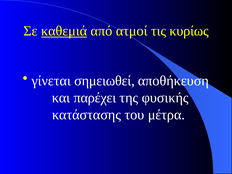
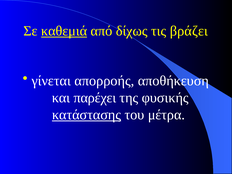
ατμοί: ατμοί -> δίχως
κυρίως: κυρίως -> βράζει
σημειωθεί: σημειωθεί -> απορροής
κατάστασης underline: none -> present
